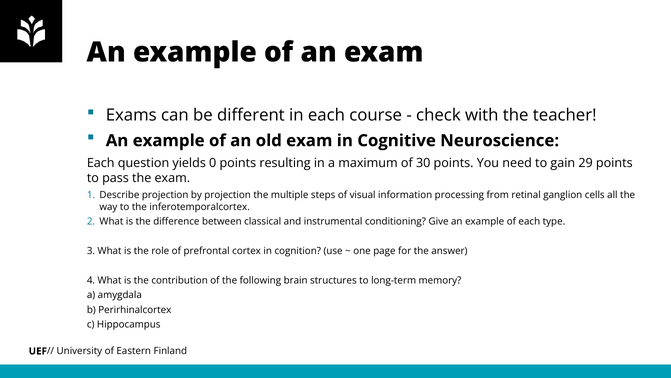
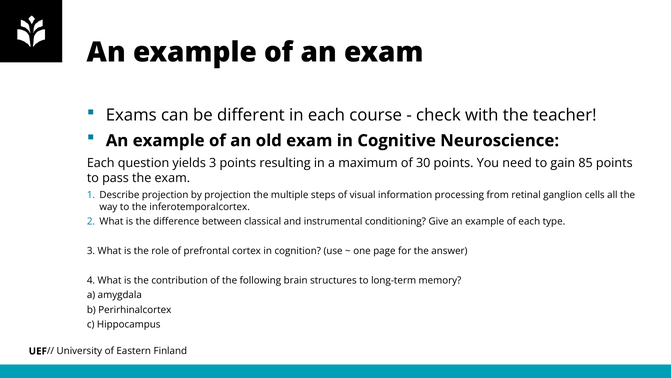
yields 0: 0 -> 3
29: 29 -> 85
